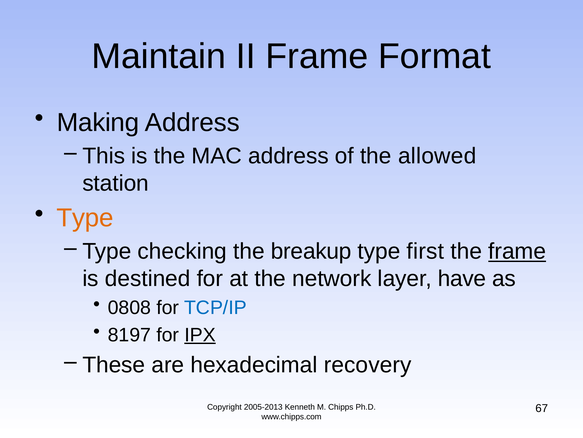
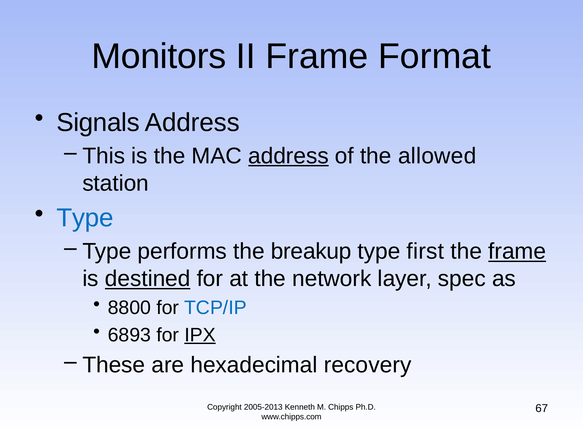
Maintain: Maintain -> Monitors
Making: Making -> Signals
address at (288, 156) underline: none -> present
Type at (85, 218) colour: orange -> blue
checking: checking -> performs
destined underline: none -> present
have: have -> spec
0808: 0808 -> 8800
8197: 8197 -> 6893
